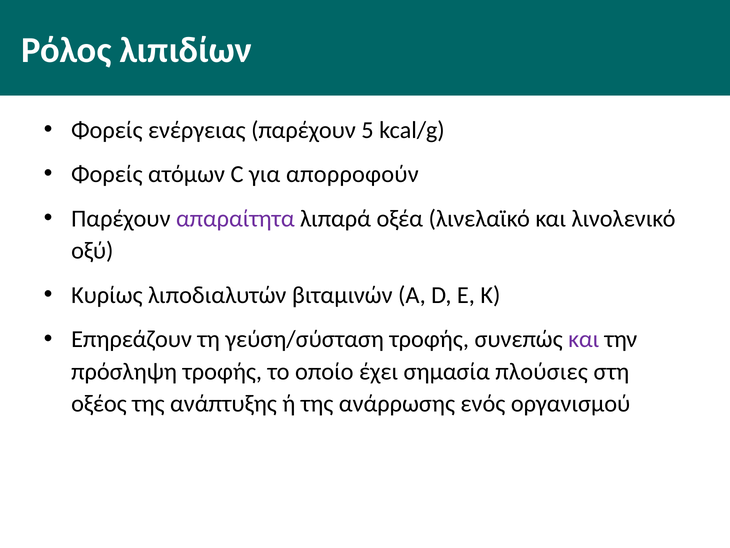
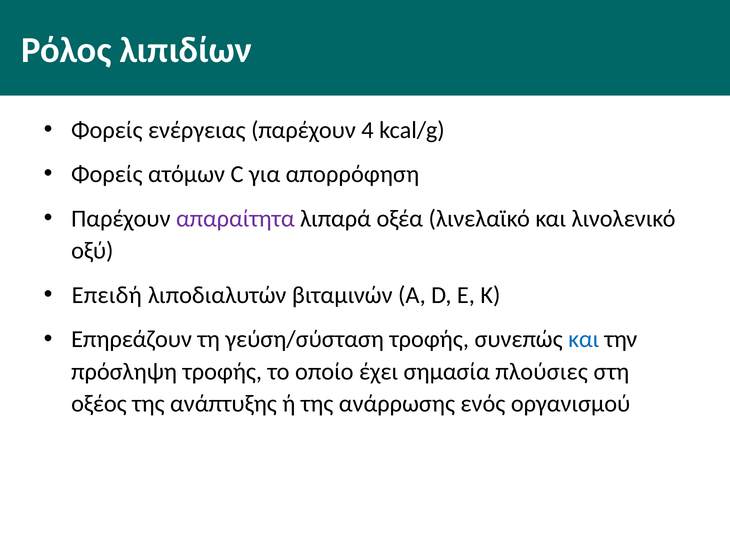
5: 5 -> 4
απορροφούν: απορροφούν -> απορρόφηση
Κυρίως: Κυρίως -> Επειδή
και at (584, 339) colour: purple -> blue
